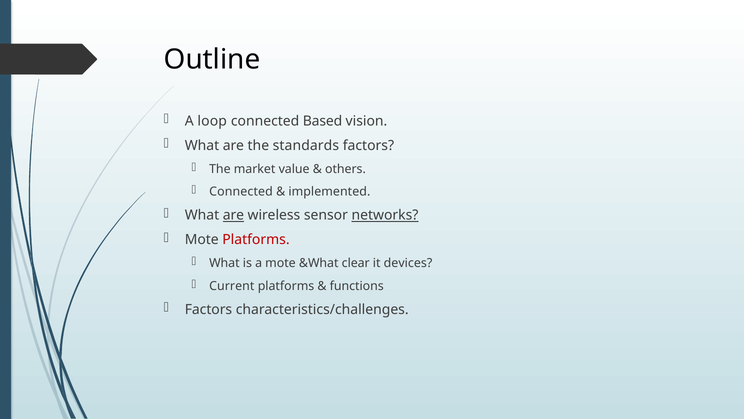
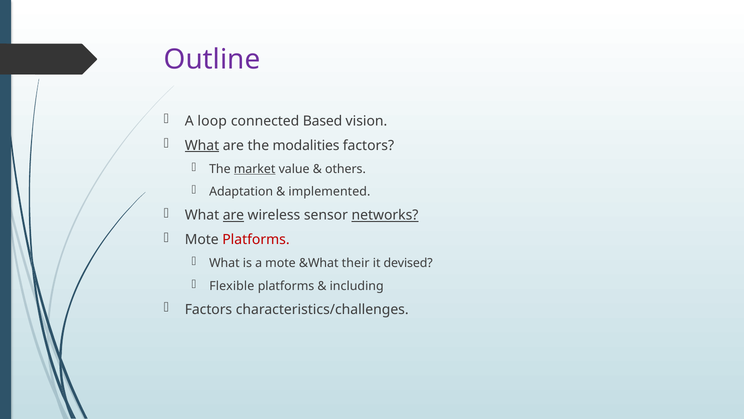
Outline colour: black -> purple
What at (202, 145) underline: none -> present
standards: standards -> modalities
market underline: none -> present
Connected at (241, 191): Connected -> Adaptation
clear: clear -> their
devices: devices -> devised
Current: Current -> Flexible
functions: functions -> including
